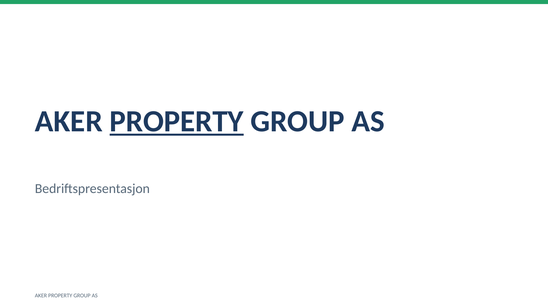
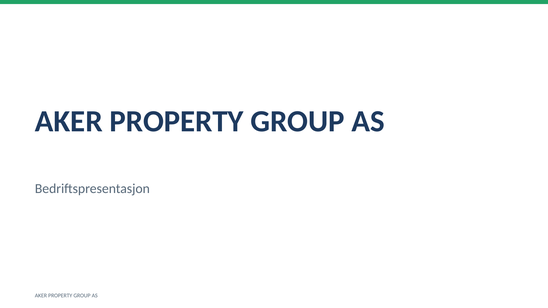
PROPERTY at (177, 122) underline: present -> none
